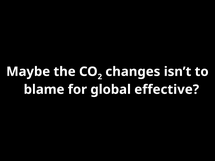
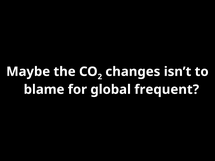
effective: effective -> frequent
